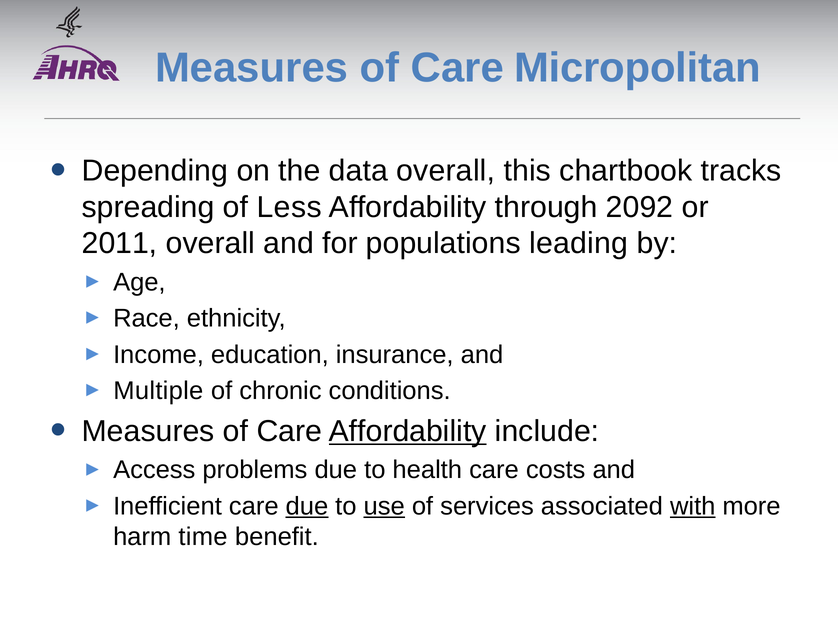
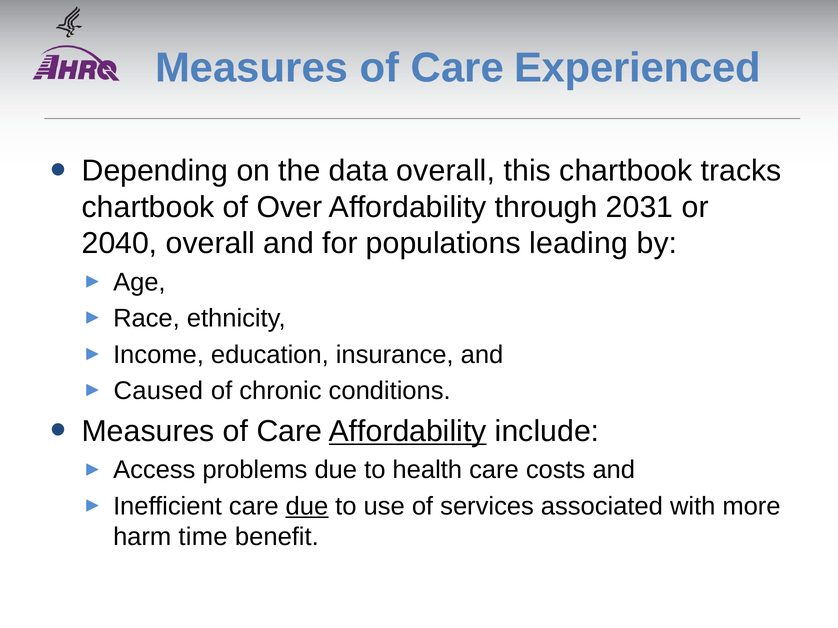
Micropolitan: Micropolitan -> Experienced
spreading at (148, 207): spreading -> chartbook
Less: Less -> Over
2092: 2092 -> 2031
2011: 2011 -> 2040
Multiple: Multiple -> Caused
use underline: present -> none
with underline: present -> none
